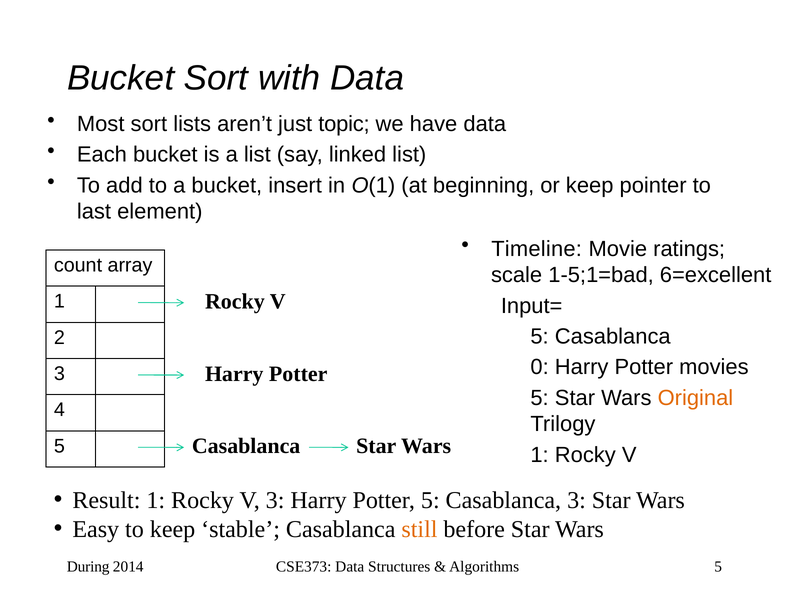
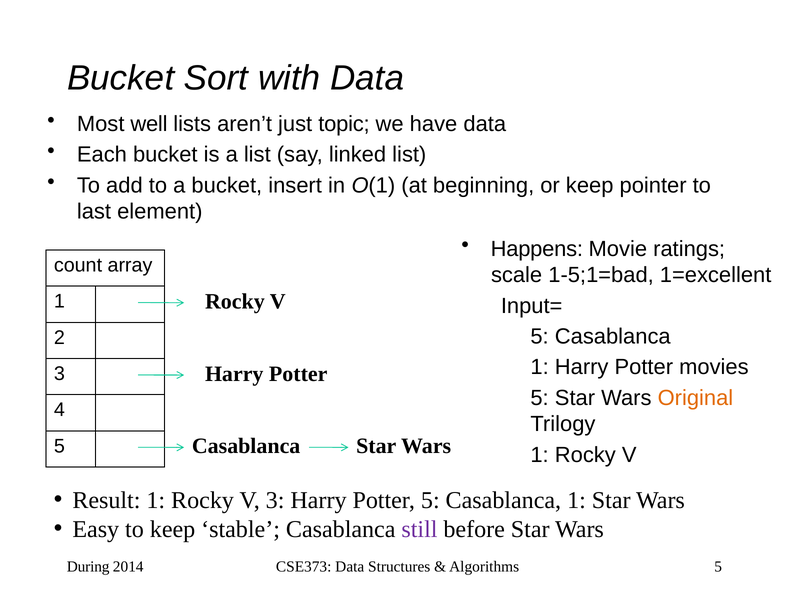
Most sort: sort -> well
Timeline: Timeline -> Happens
6=excellent: 6=excellent -> 1=excellent
0 at (540, 367): 0 -> 1
Potter 5 Casablanca 3: 3 -> 1
still colour: orange -> purple
